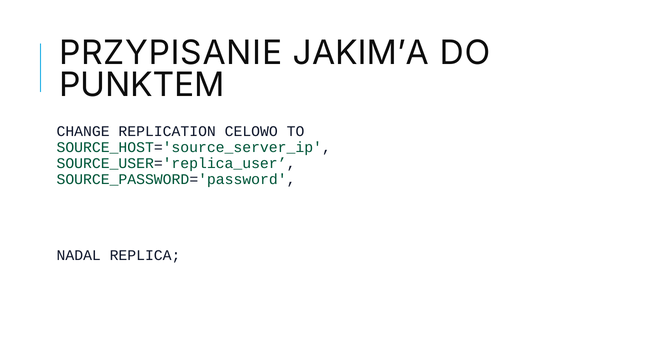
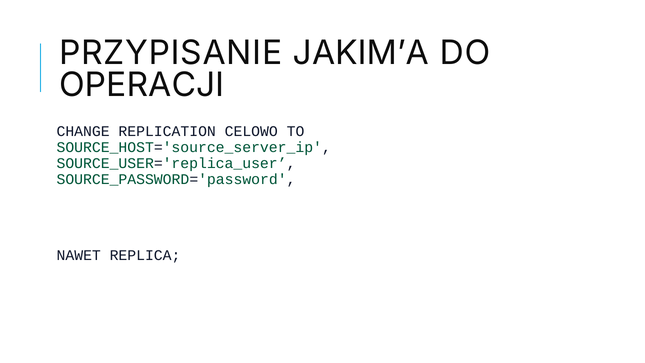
PUNKTEM: PUNKTEM -> OPERACJI
NADAL: NADAL -> NAWET
